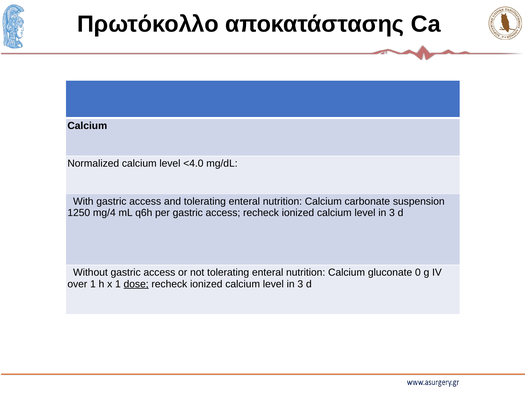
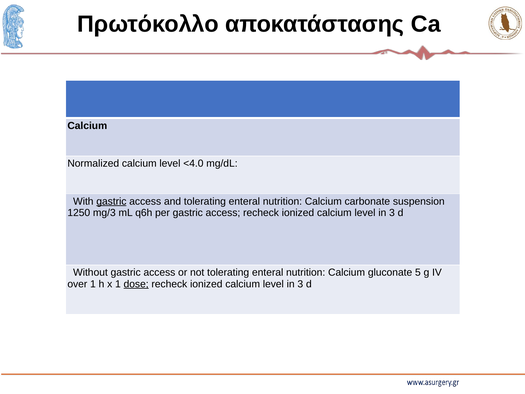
gastric at (111, 201) underline: none -> present
mg/4: mg/4 -> mg/3
0: 0 -> 5
